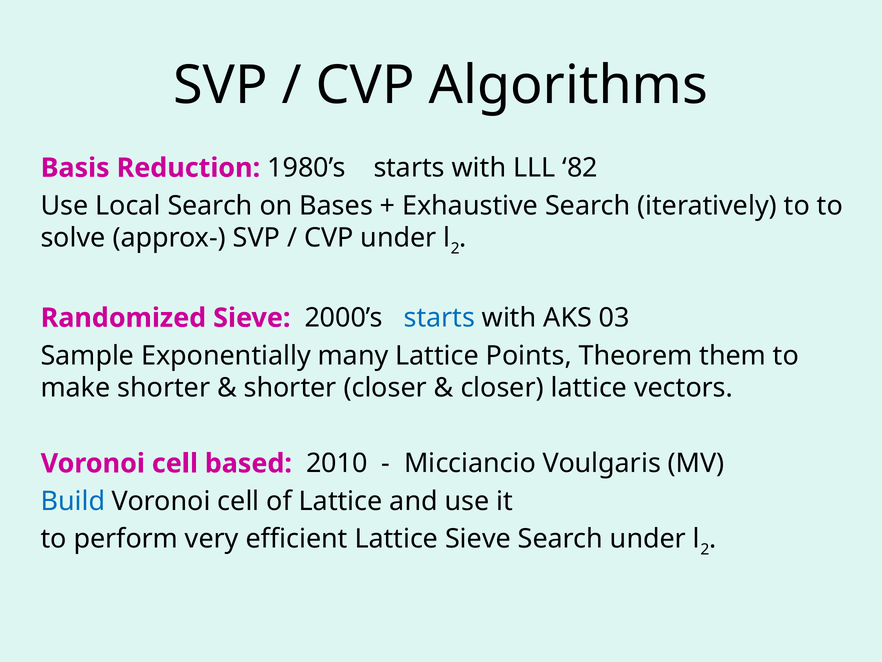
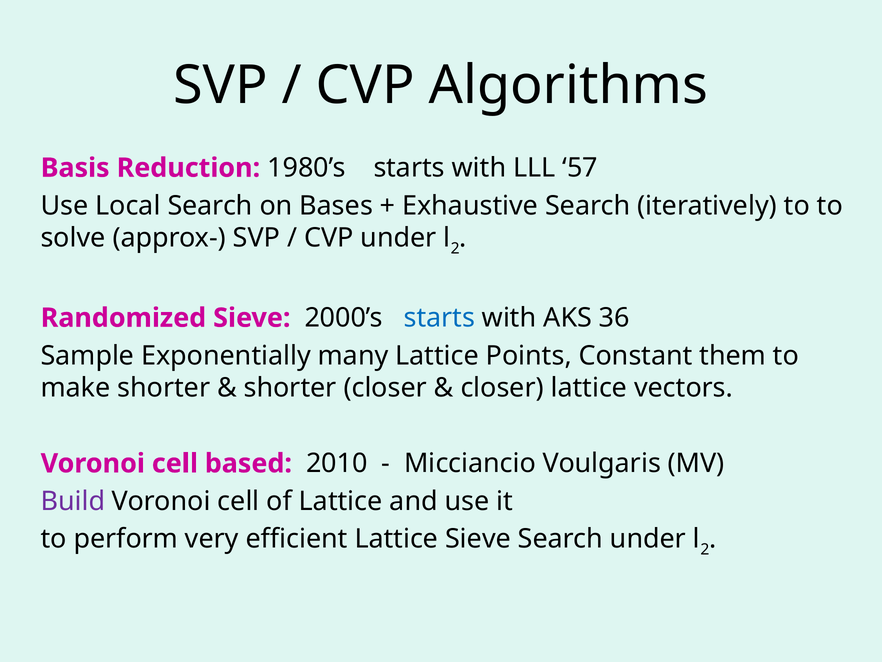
82: 82 -> 57
03: 03 -> 36
Theorem: Theorem -> Constant
Build colour: blue -> purple
